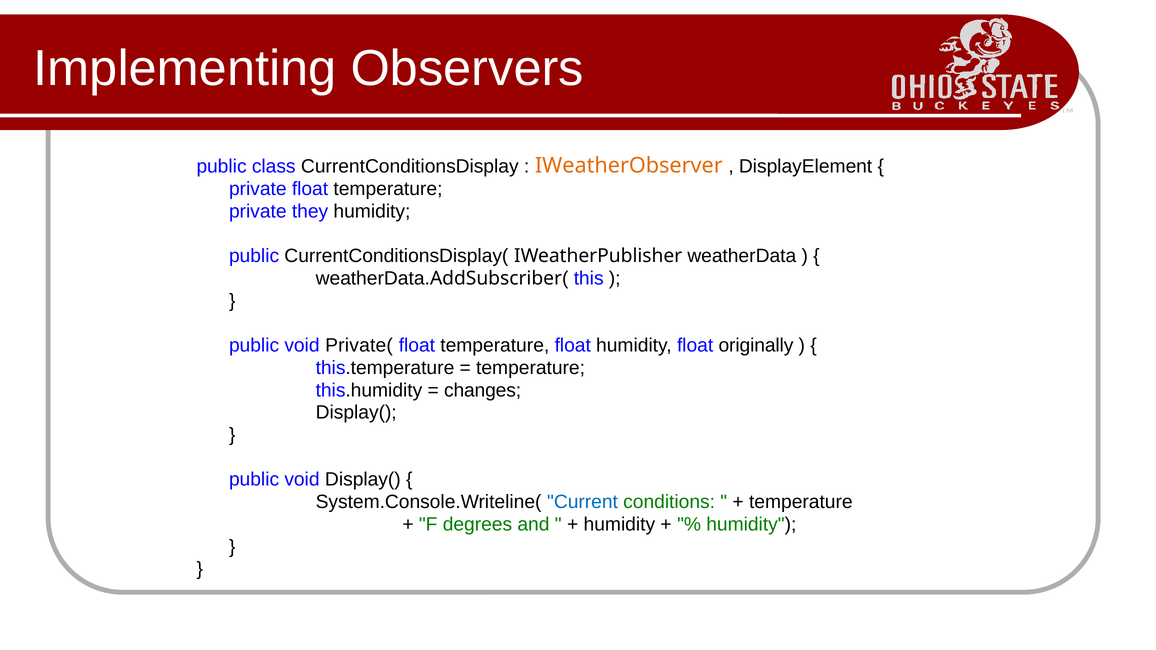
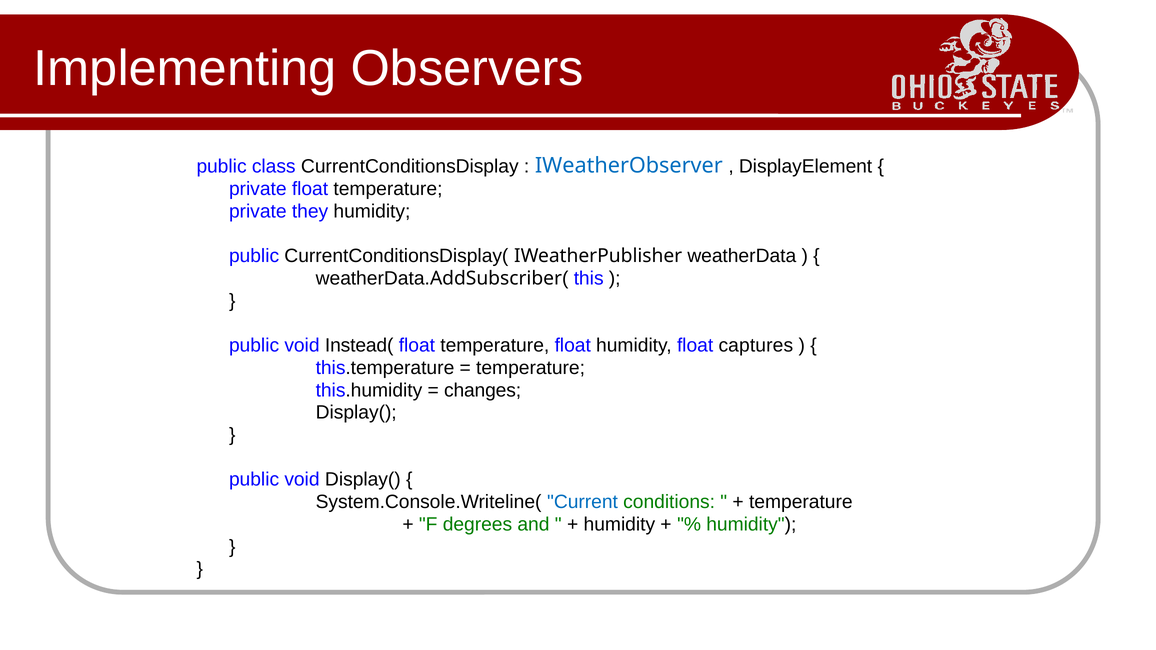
IWeatherObserver colour: orange -> blue
Private(: Private( -> Instead(
originally: originally -> captures
